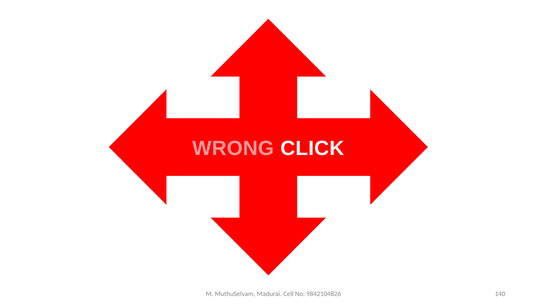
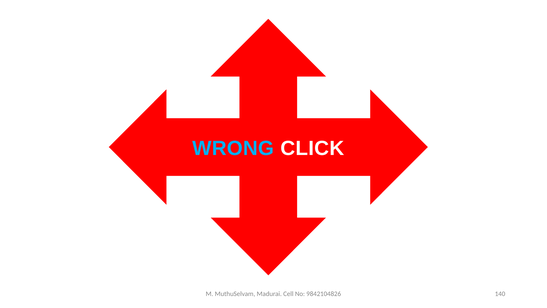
WRONG colour: pink -> light blue
